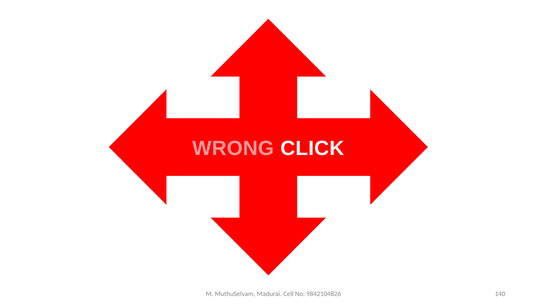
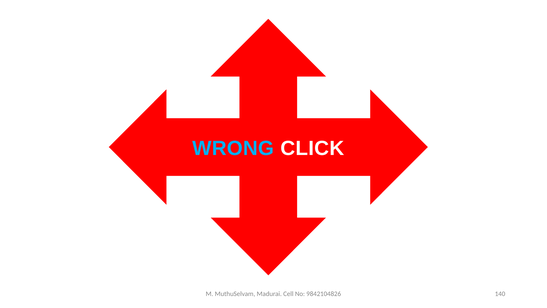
WRONG colour: pink -> light blue
